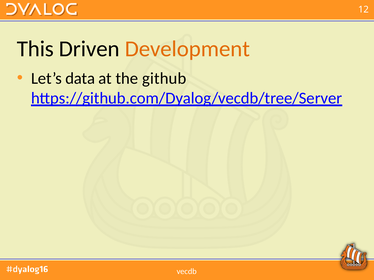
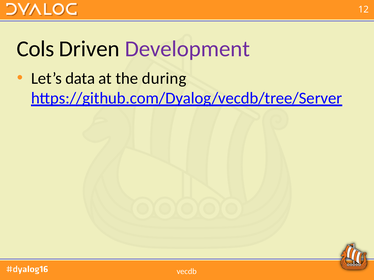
This: This -> Cols
Development colour: orange -> purple
github: github -> during
